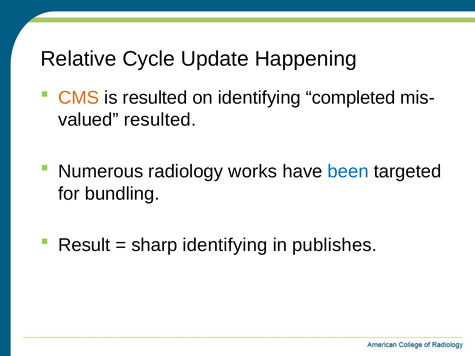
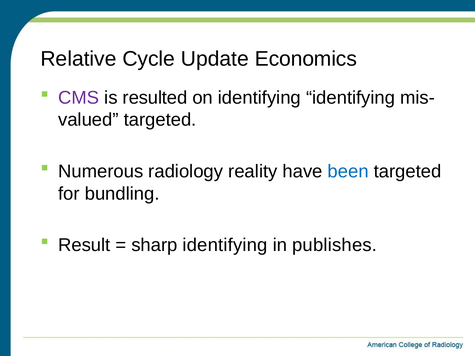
Happening: Happening -> Economics
CMS colour: orange -> purple
identifying completed: completed -> identifying
resulted at (160, 120): resulted -> targeted
works: works -> reality
